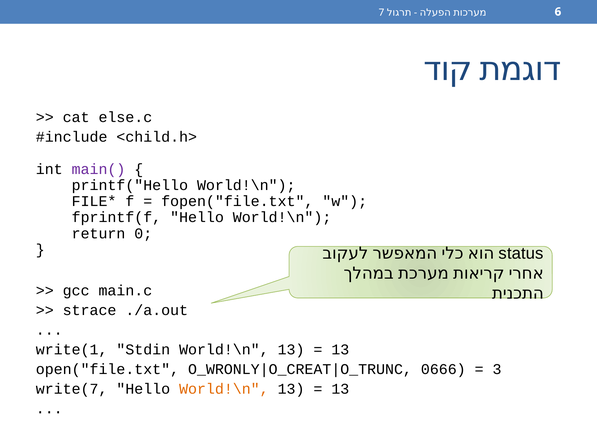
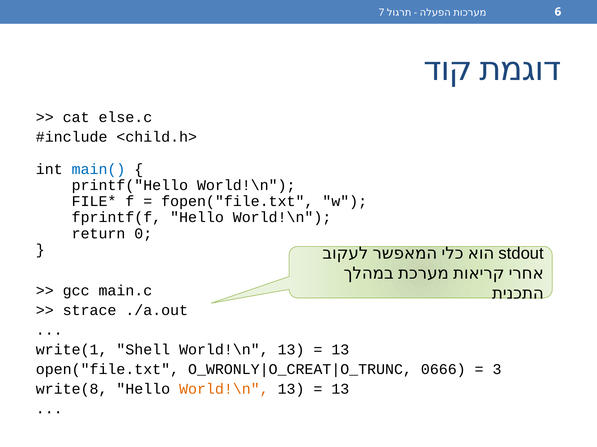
main( colour: purple -> blue
status: status -> stdout
Stdin: Stdin -> Shell
write(7: write(7 -> write(8
